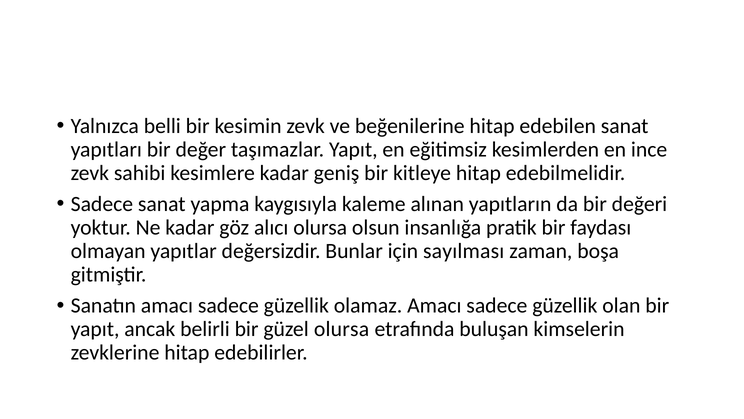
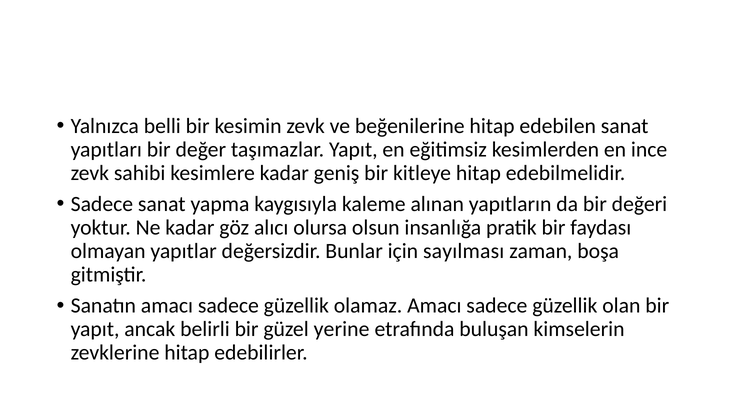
güzel olursa: olursa -> yerine
